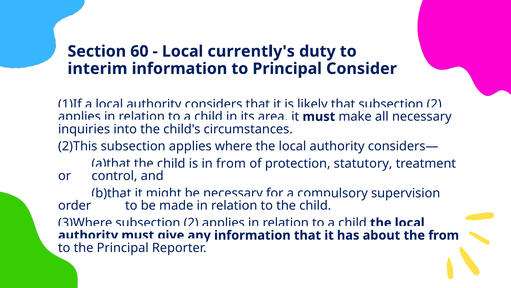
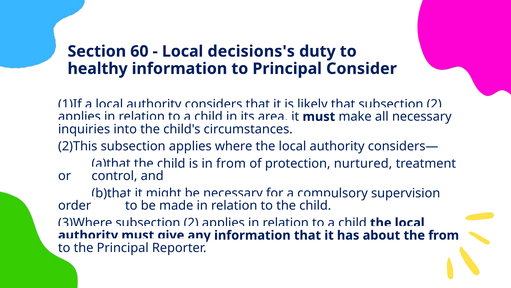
currently's: currently's -> decisions's
interim: interim -> healthy
statutory: statutory -> nurtured
